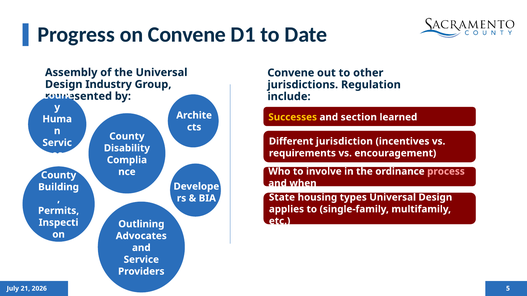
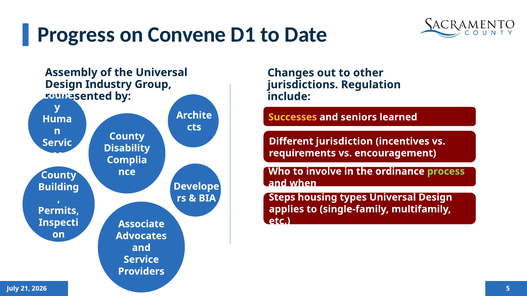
Convene at (291, 73): Convene -> Changes
section: section -> seniors
process colour: pink -> light green
State: State -> Steps
Outlining: Outlining -> Associate
